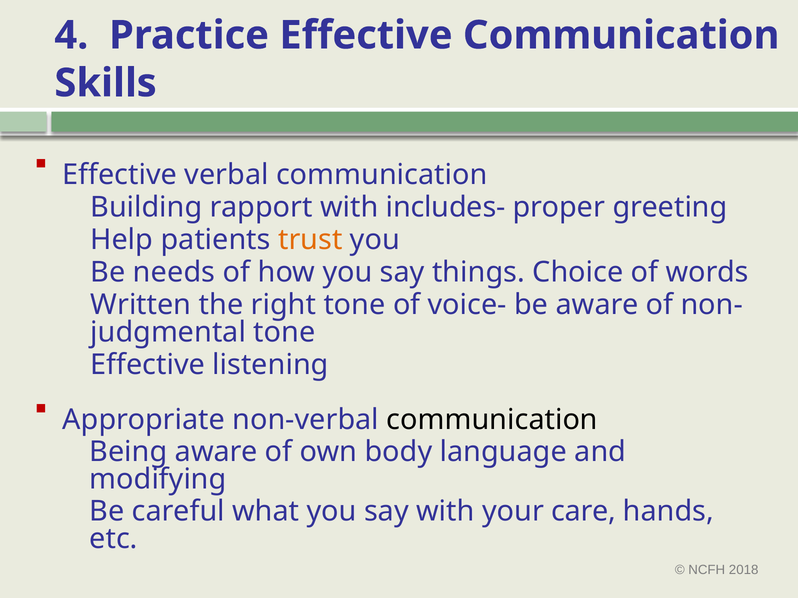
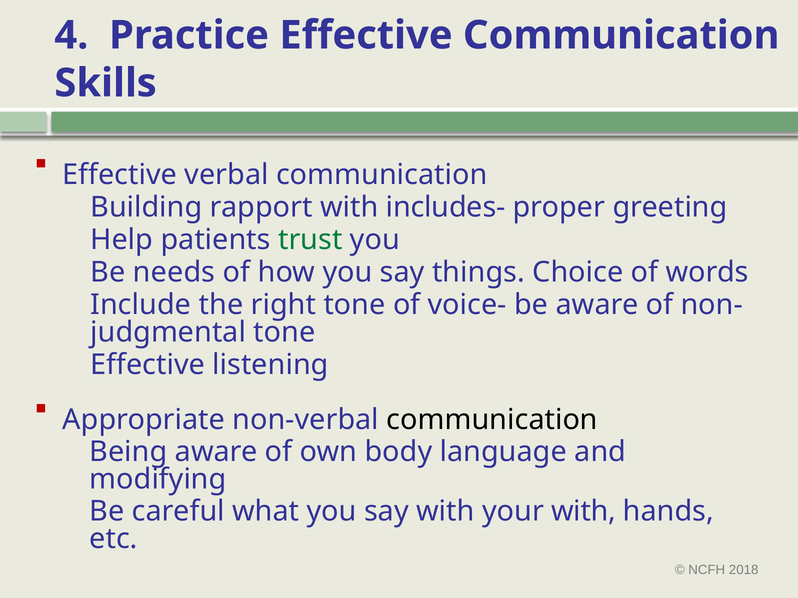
trust colour: orange -> green
Written: Written -> Include
your care: care -> with
